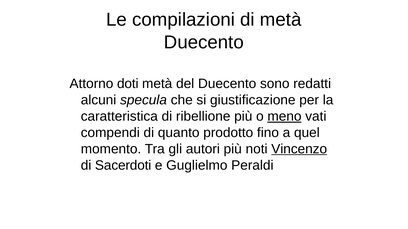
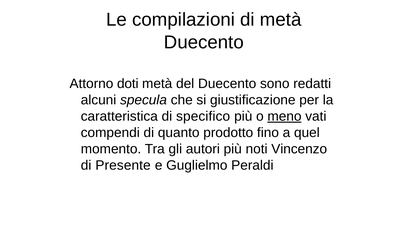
ribellione: ribellione -> specifico
Vincenzo underline: present -> none
Sacerdoti: Sacerdoti -> Presente
